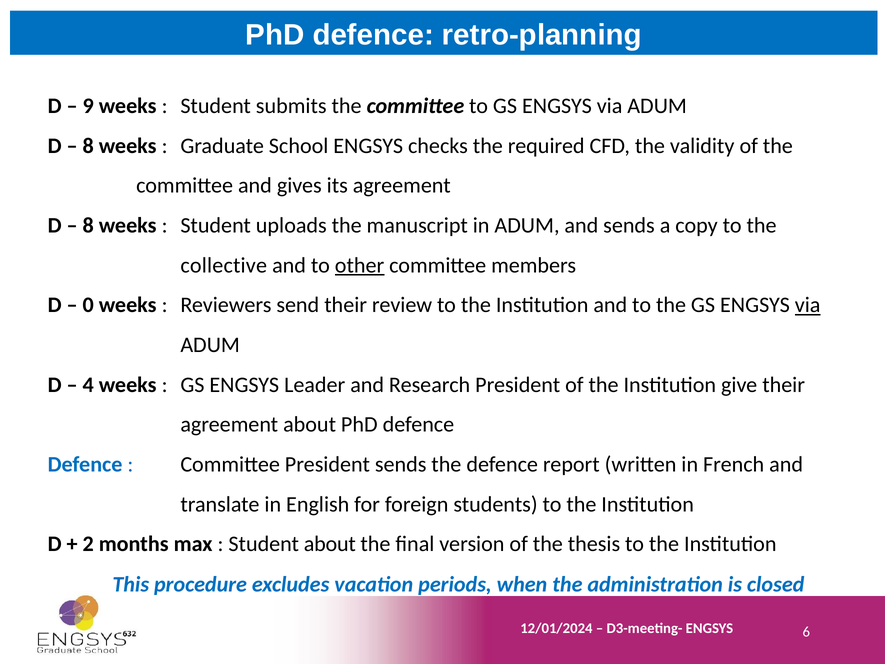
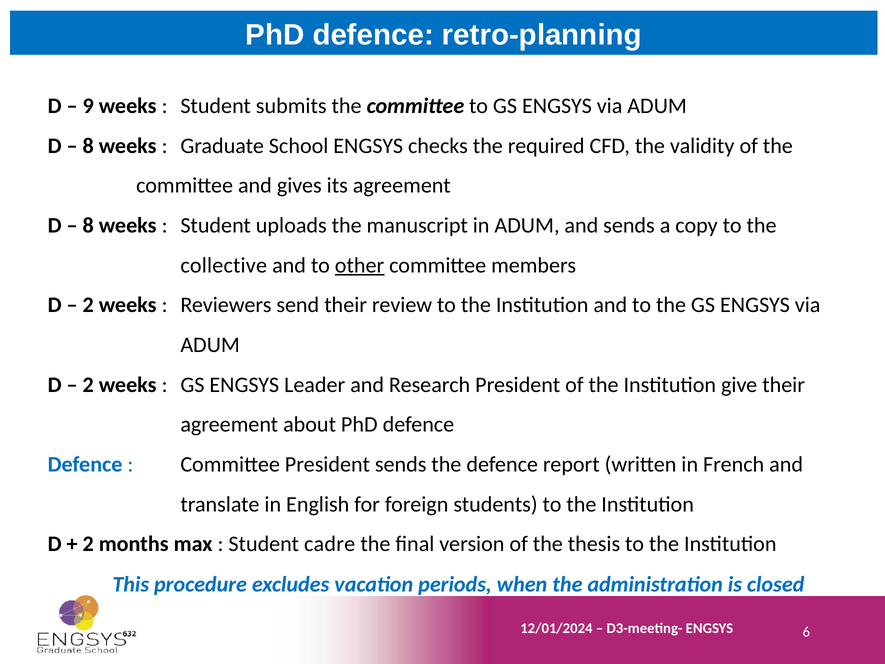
0 at (88, 305): 0 -> 2
via at (808, 305) underline: present -> none
4 at (88, 385): 4 -> 2
Student about: about -> cadre
